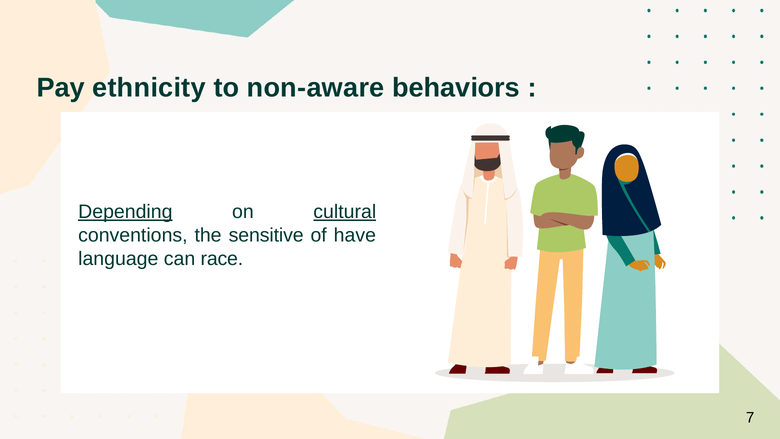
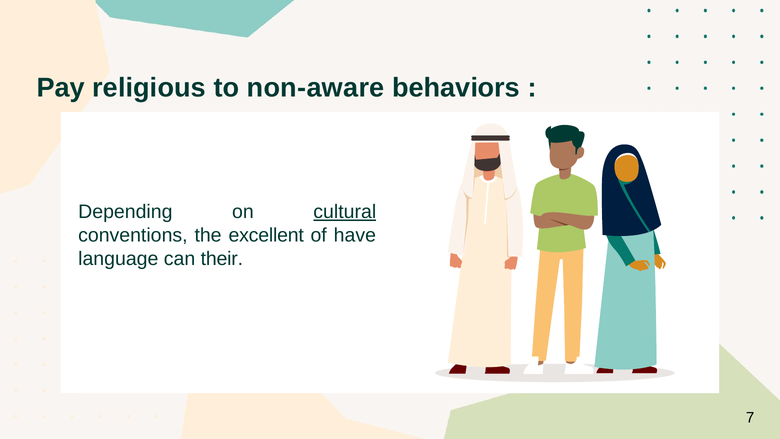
ethnicity: ethnicity -> religious
Depending underline: present -> none
sensitive: sensitive -> excellent
race: race -> their
